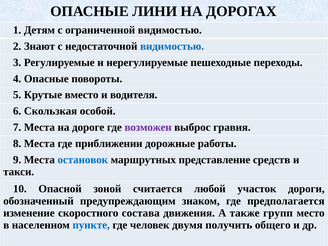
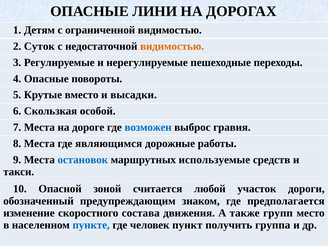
Знают: Знают -> Суток
видимостью at (172, 46) colour: blue -> orange
водителя: водителя -> высадки
возможен colour: purple -> blue
приближении: приближении -> являющимся
представление: представление -> используемые
двумя: двумя -> пункт
общего: общего -> группа
